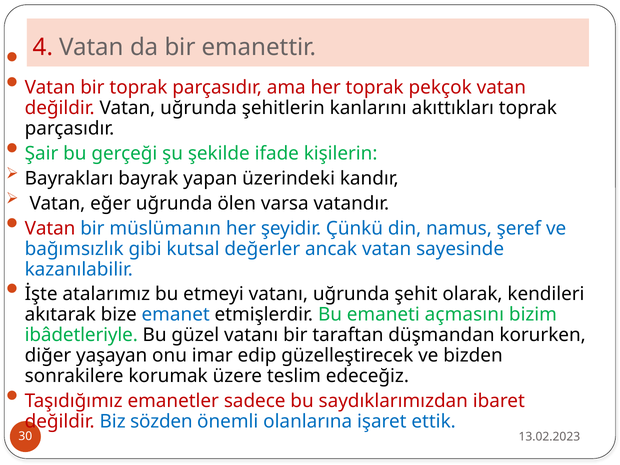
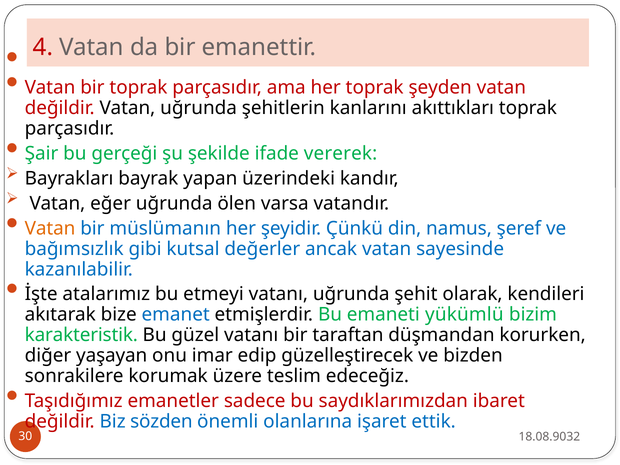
pekçok: pekçok -> şeyden
kişilerin: kişilerin -> vererek
Vatan at (50, 228) colour: red -> orange
açmasını: açmasını -> yükümlü
ibâdetleriyle: ibâdetleriyle -> karakteristik
13.02.2023: 13.02.2023 -> 18.08.9032
